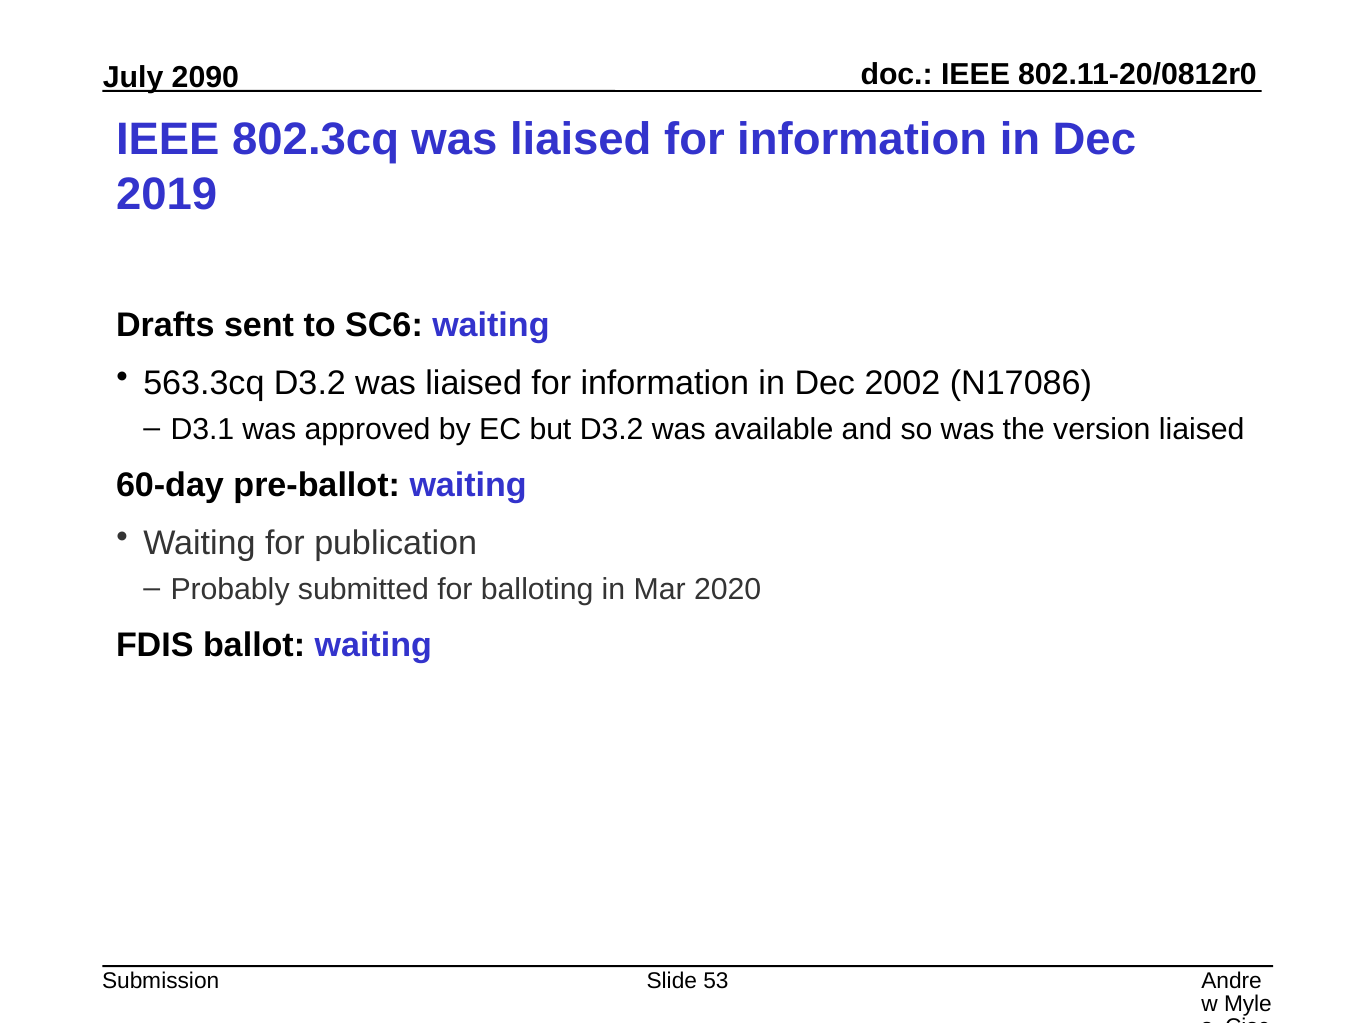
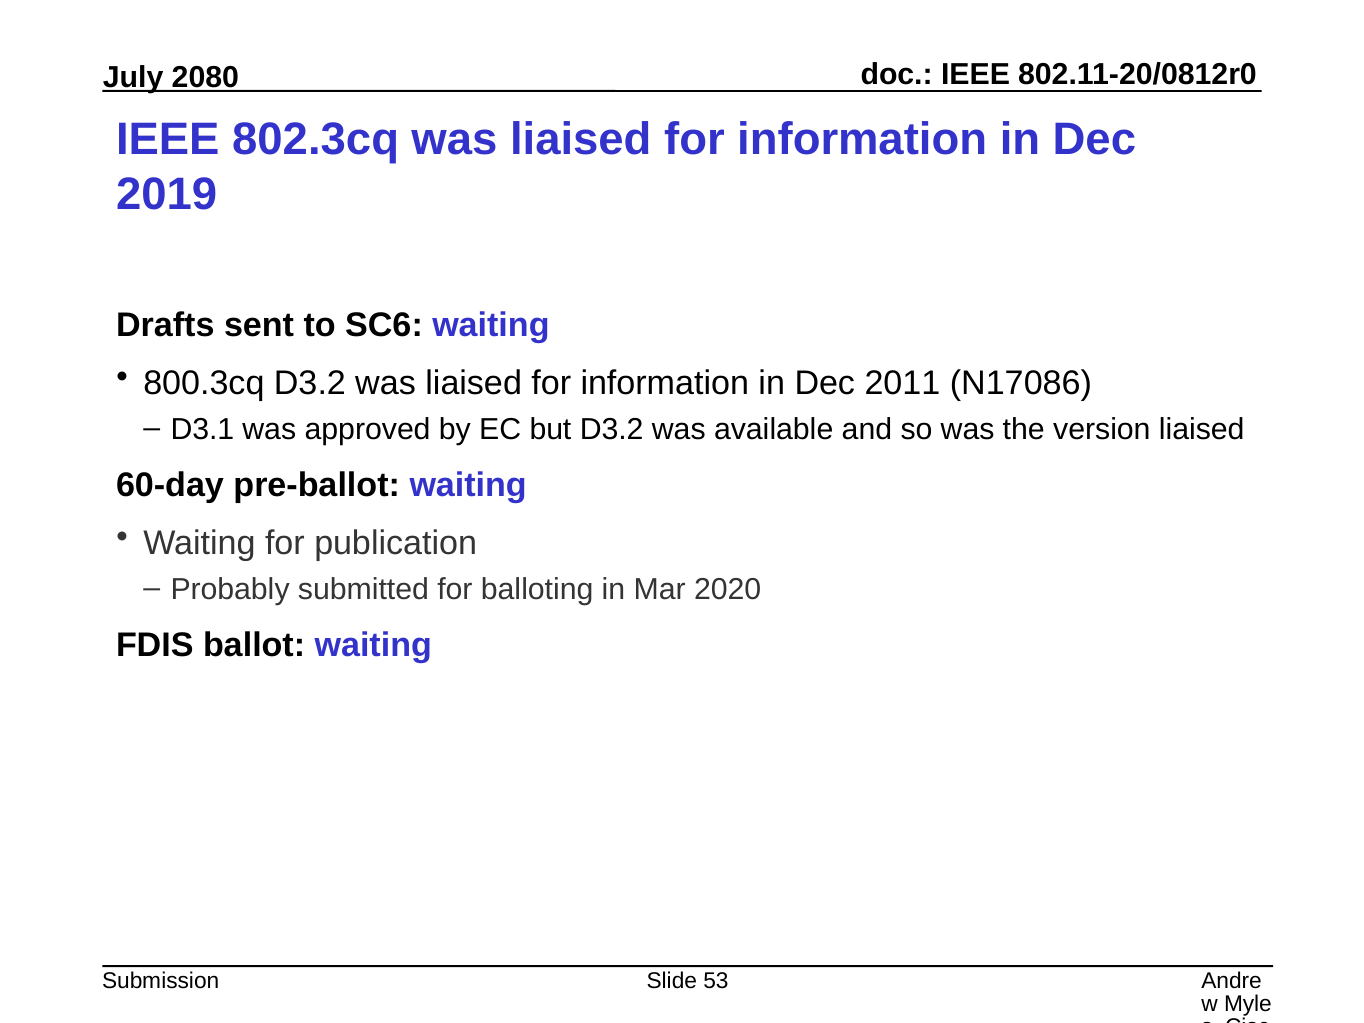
2090: 2090 -> 2080
563.3cq: 563.3cq -> 800.3cq
2002: 2002 -> 2011
